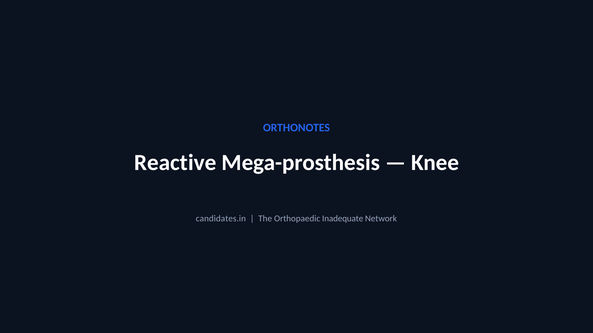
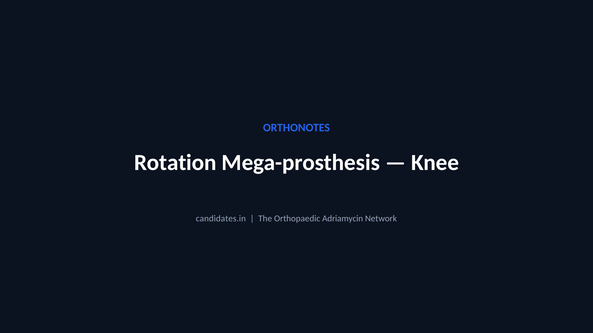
Reactive: Reactive -> Rotation
Inadequate: Inadequate -> Adriamycin
